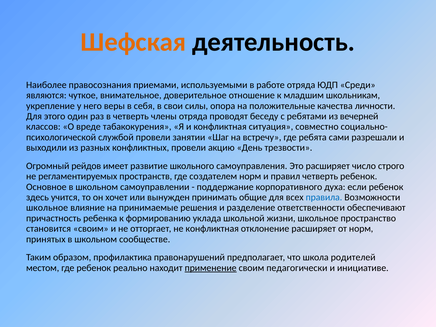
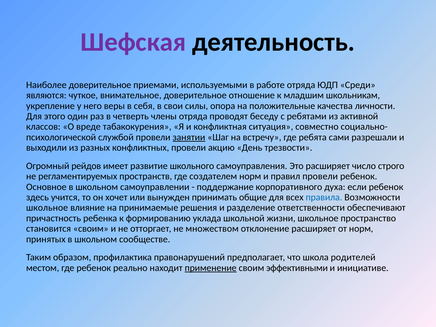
Шефская colour: orange -> purple
Наиболее правосознания: правосознания -> доверительное
вечерней: вечерней -> активной
занятии underline: none -> present
правил четверть: четверть -> провели
не конфликтная: конфликтная -> множеством
педагогически: педагогически -> эффективными
